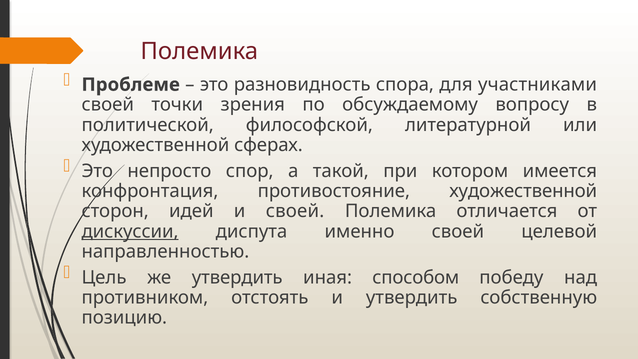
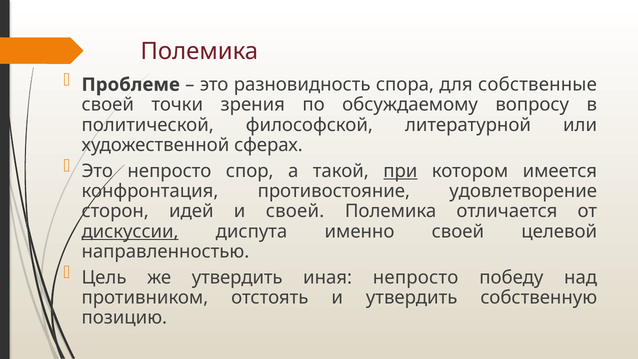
участниками: участниками -> собственные
при underline: none -> present
противостояние художественной: художественной -> удовлетворение
иная способом: способом -> непросто
